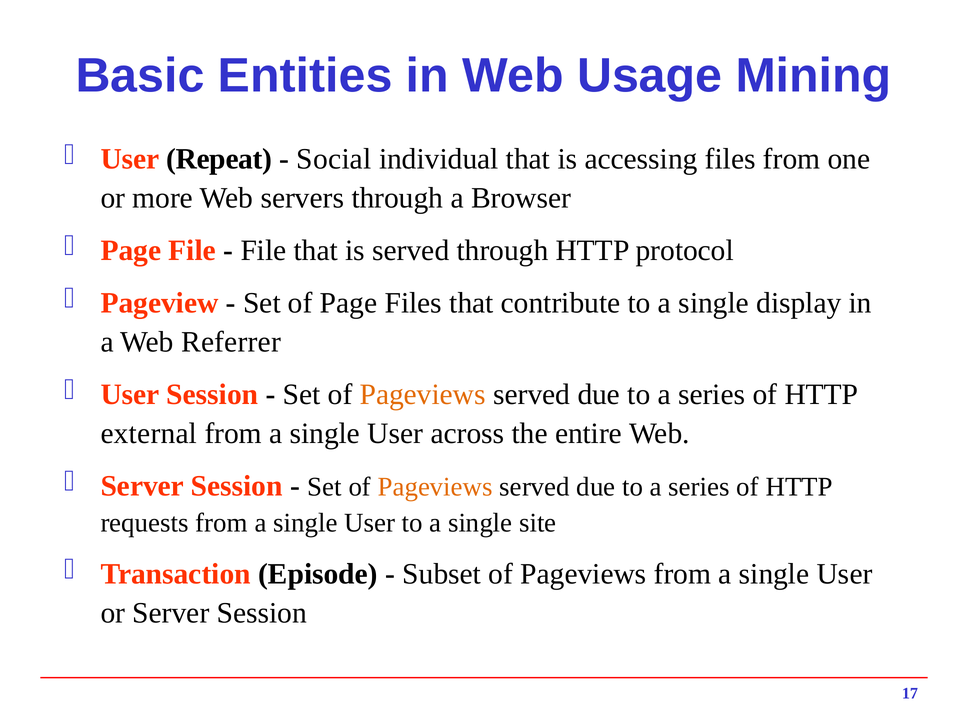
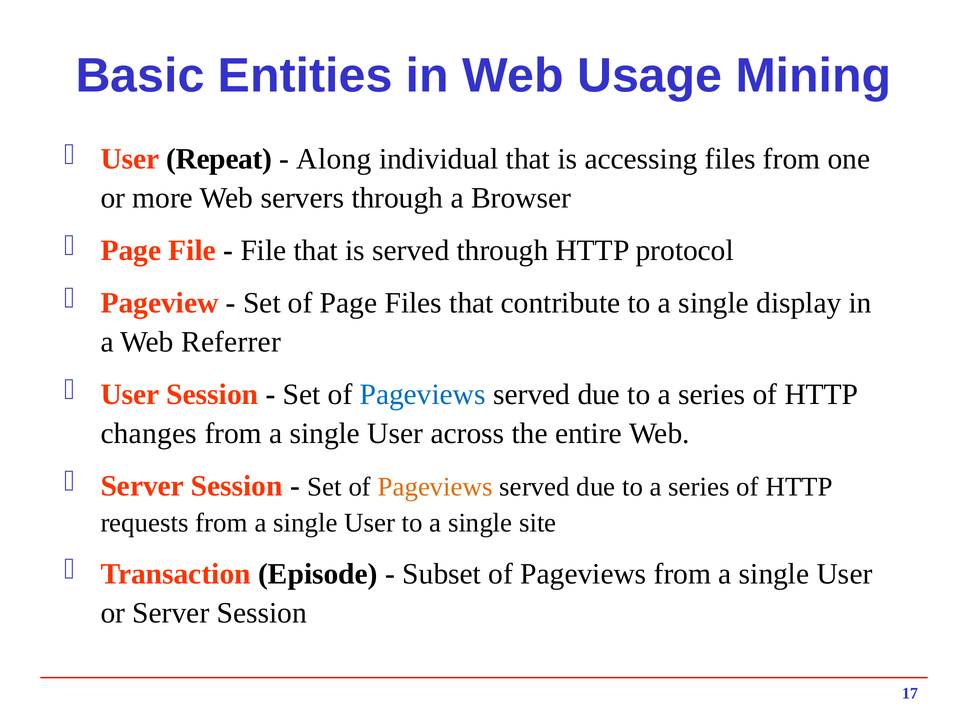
Social: Social -> Along
Pageviews at (423, 394) colour: orange -> blue
external: external -> changes
